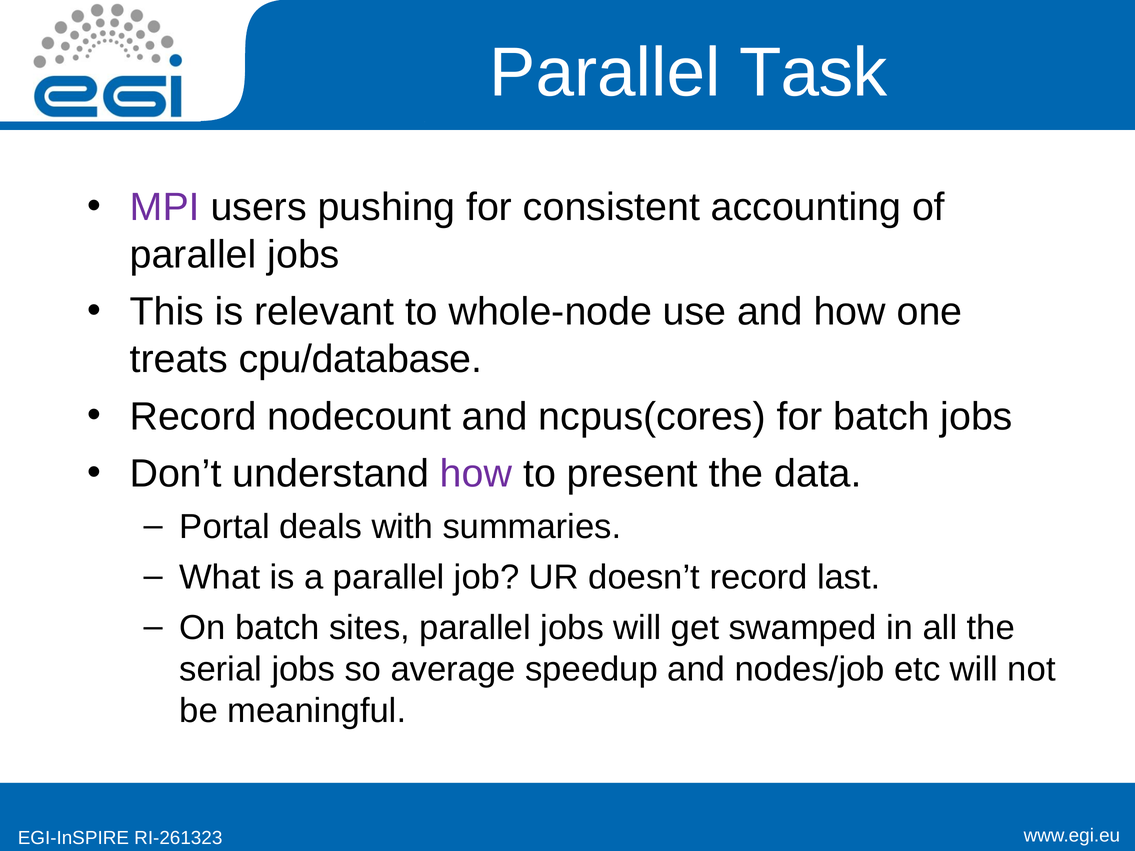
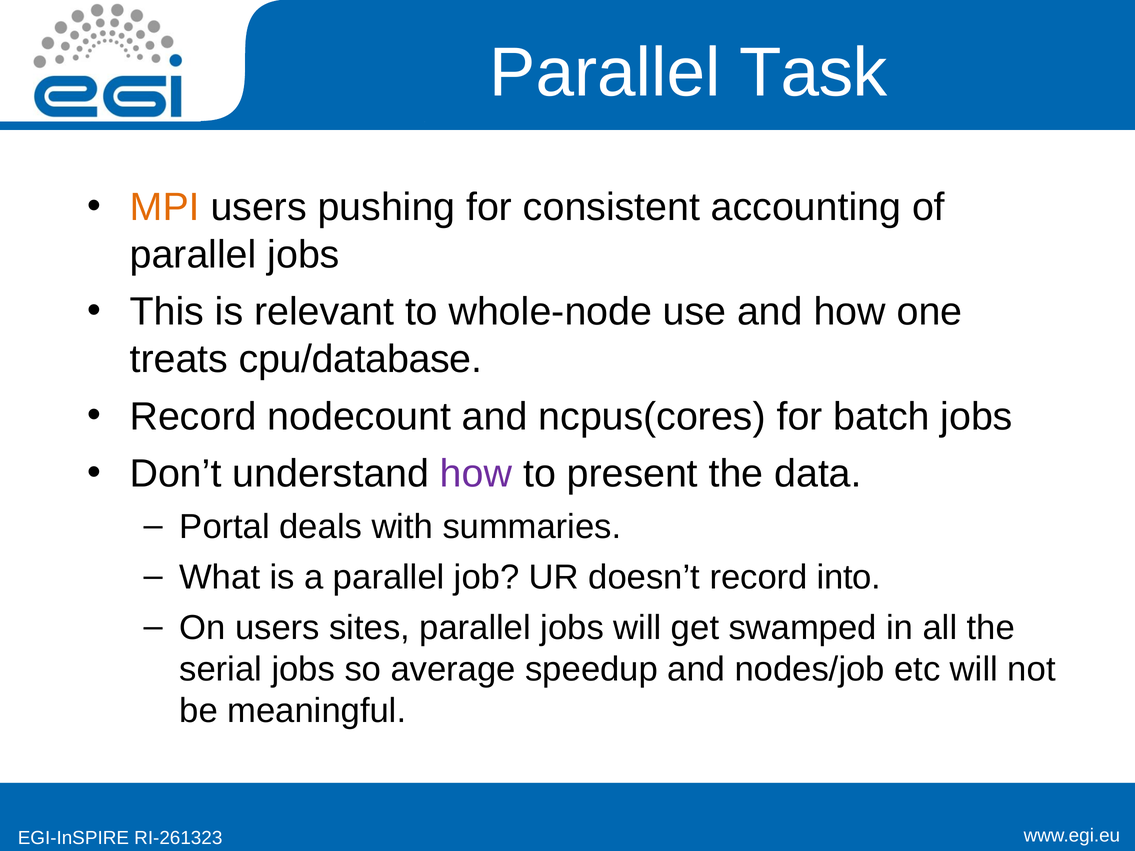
MPI colour: purple -> orange
last: last -> into
On batch: batch -> users
